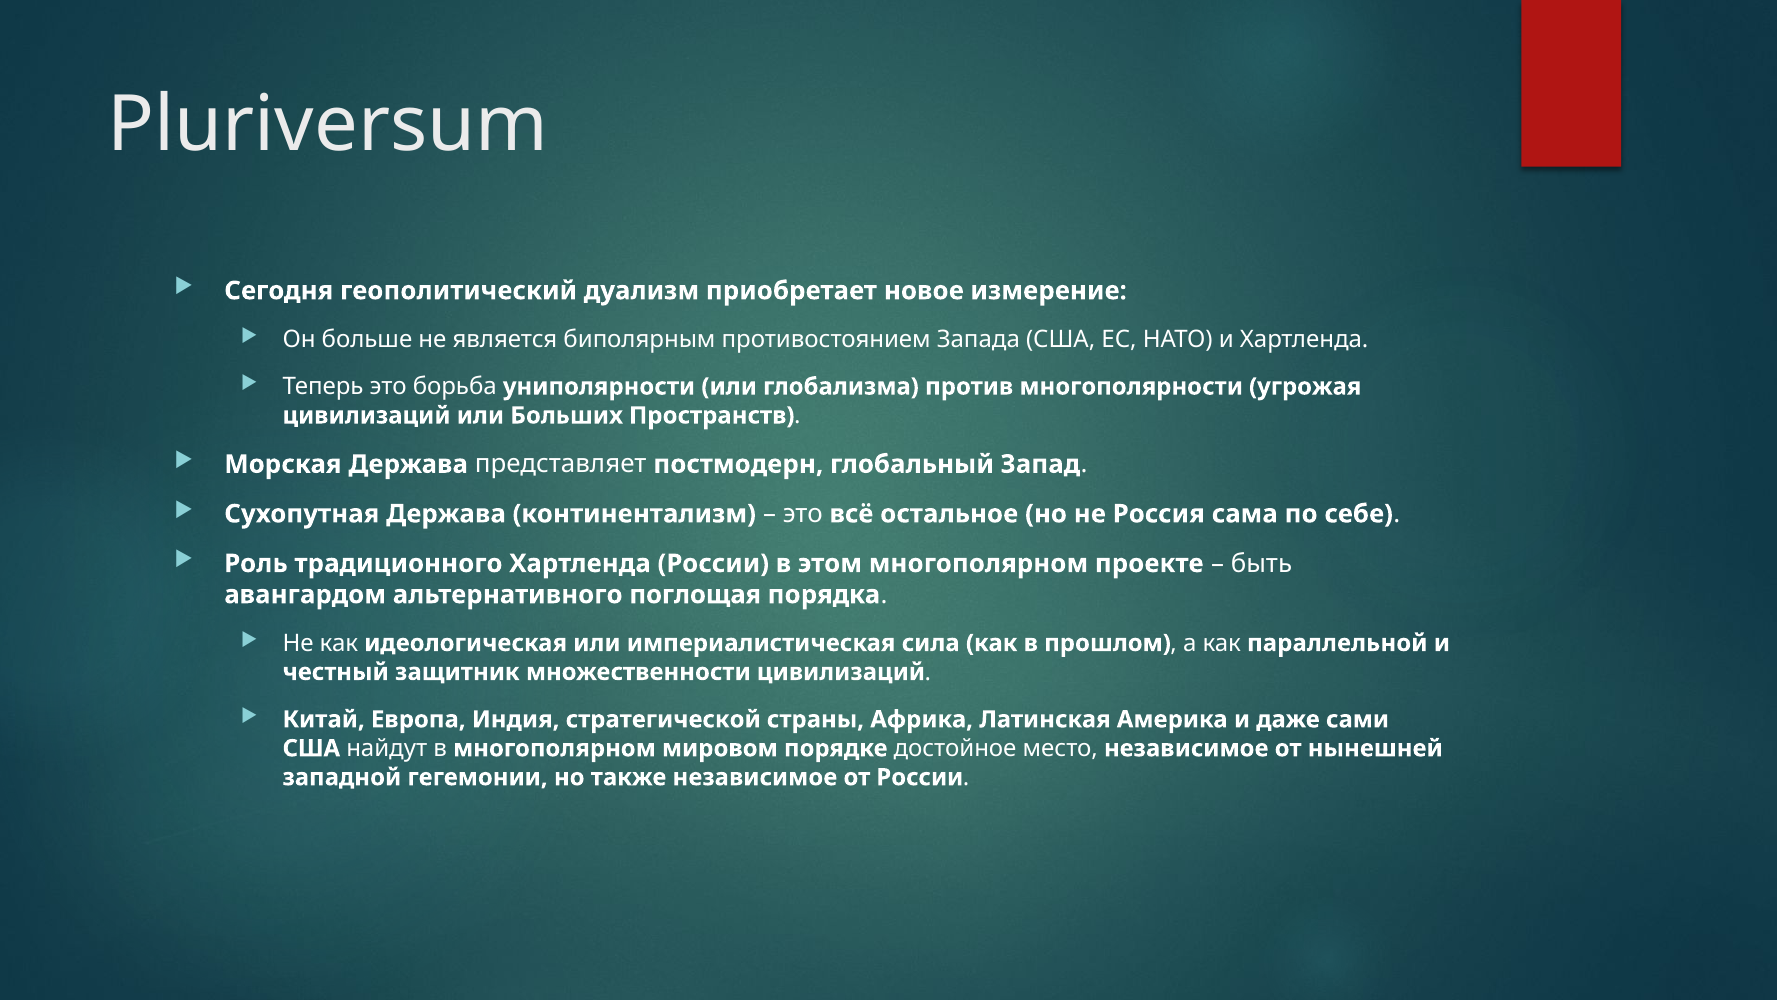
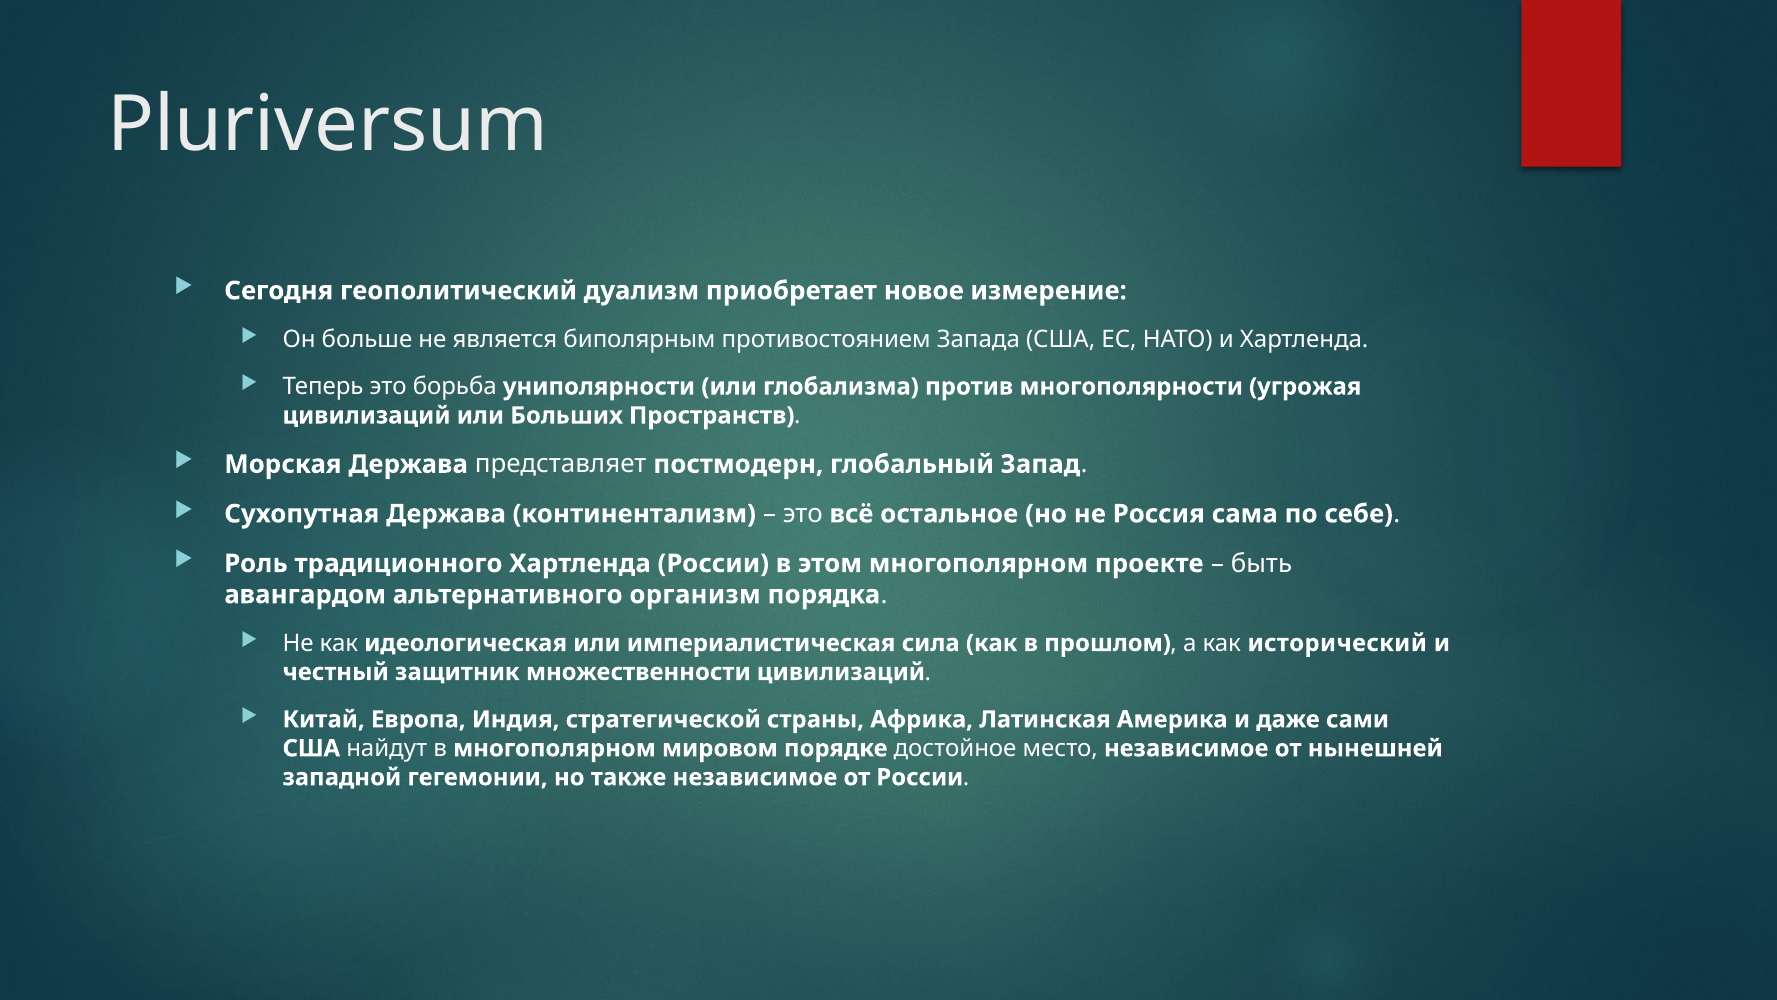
поглощая: поглощая -> организм
параллельной: параллельной -> исторический
